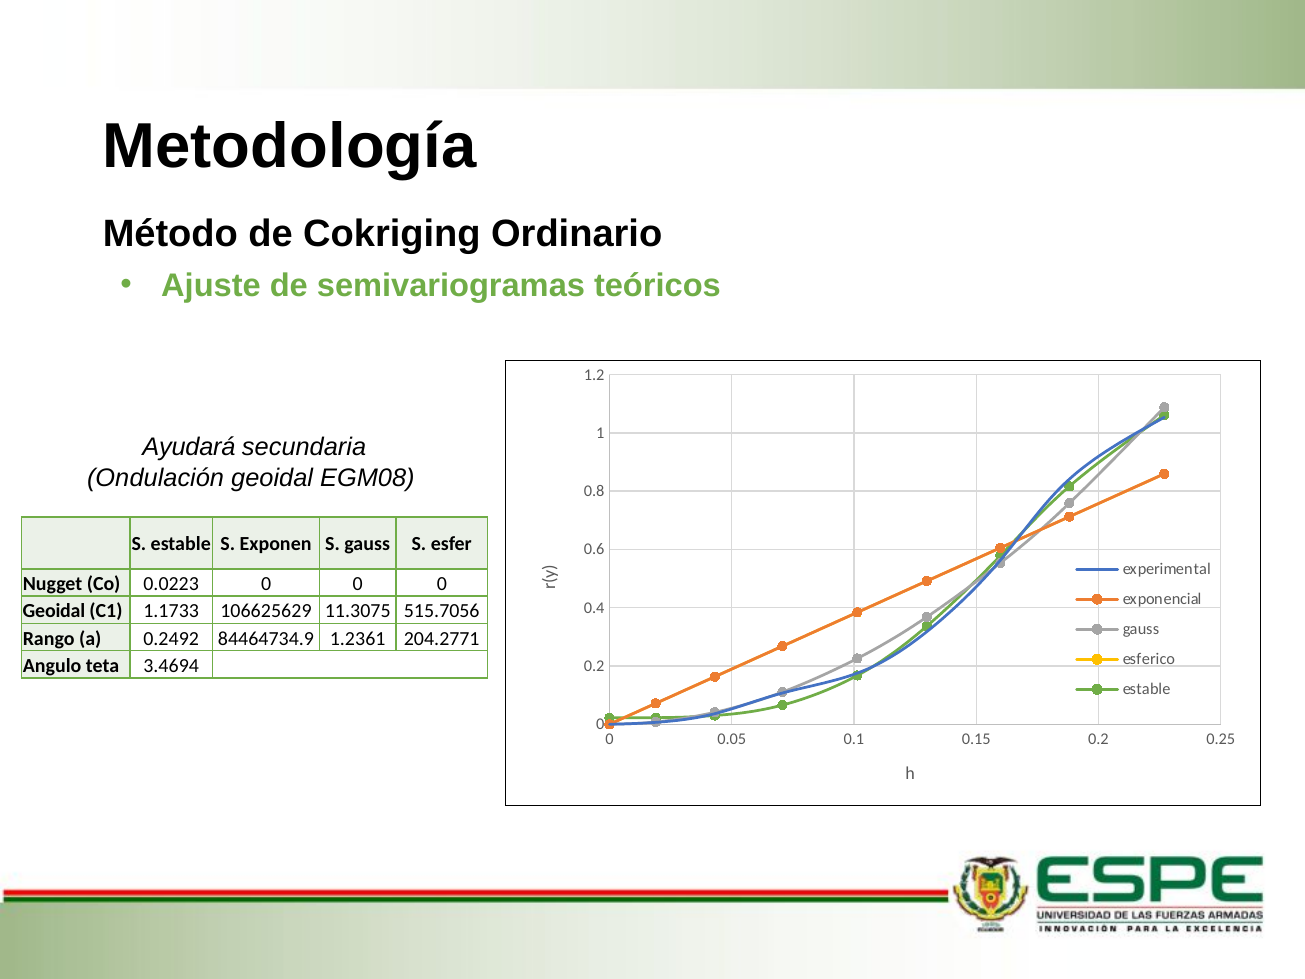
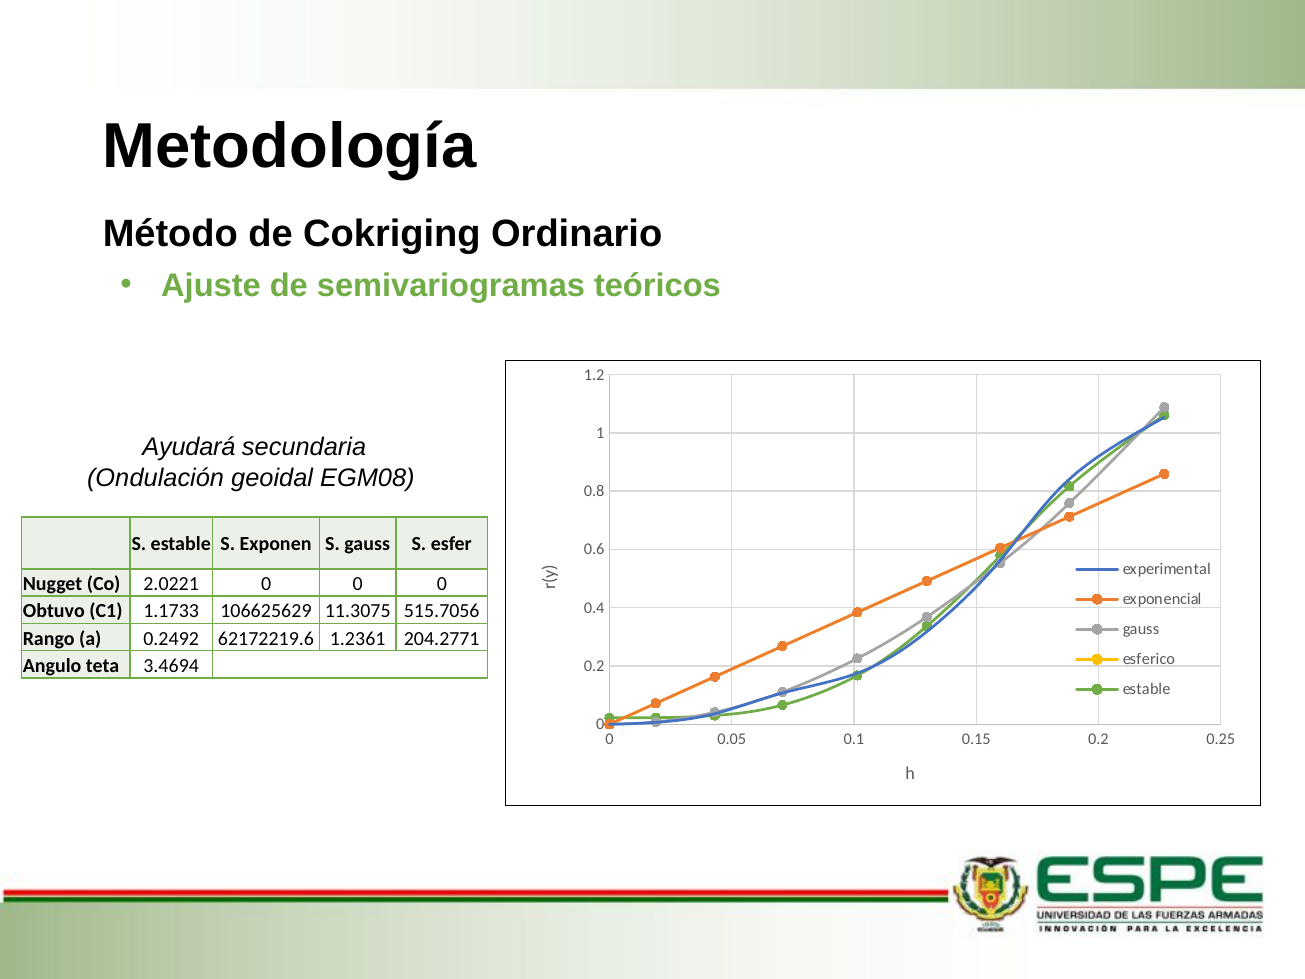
0.0223: 0.0223 -> 2.0221
Geoidal at (54, 611): Geoidal -> Obtuvo
84464734.9: 84464734.9 -> 62172219.6
